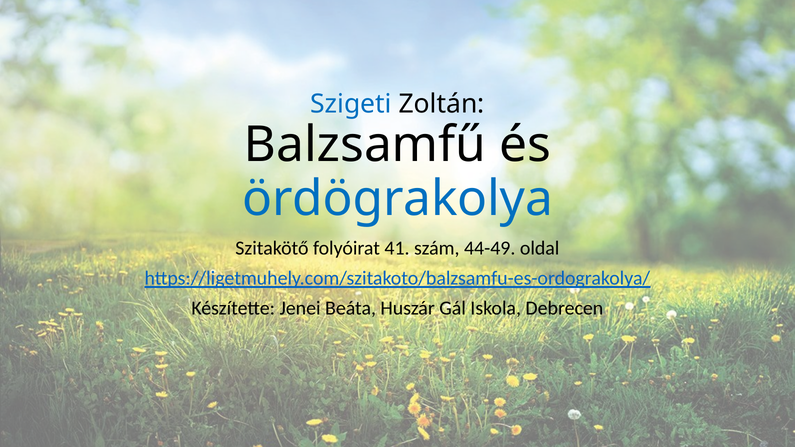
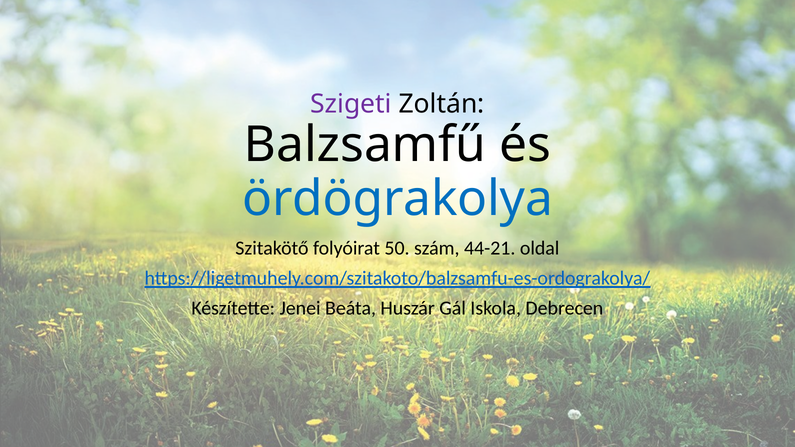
Szigeti colour: blue -> purple
41: 41 -> 50
44-49: 44-49 -> 44-21
